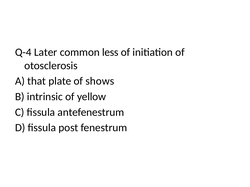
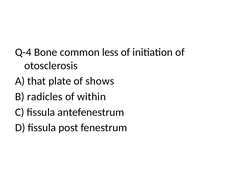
Later: Later -> Bone
intrinsic: intrinsic -> radicles
yellow: yellow -> within
